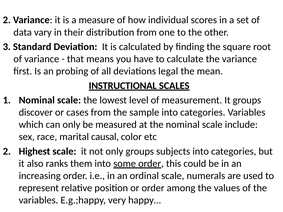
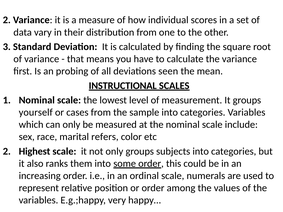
legal: legal -> seen
discover: discover -> yourself
causal: causal -> refers
